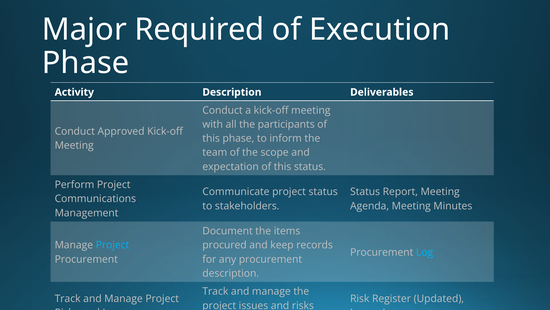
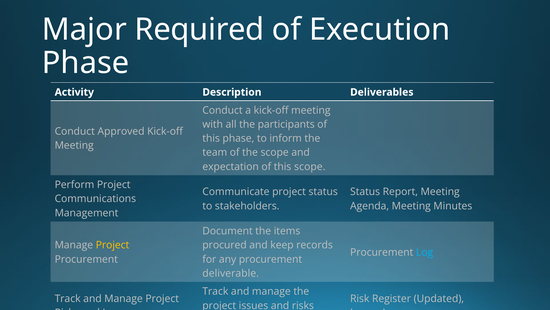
this status: status -> scope
Project at (113, 245) colour: light blue -> yellow
description at (231, 273): description -> deliverable
